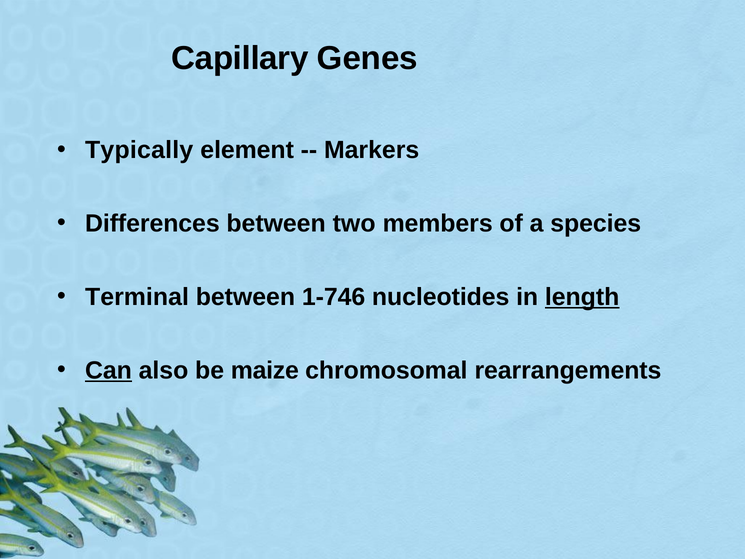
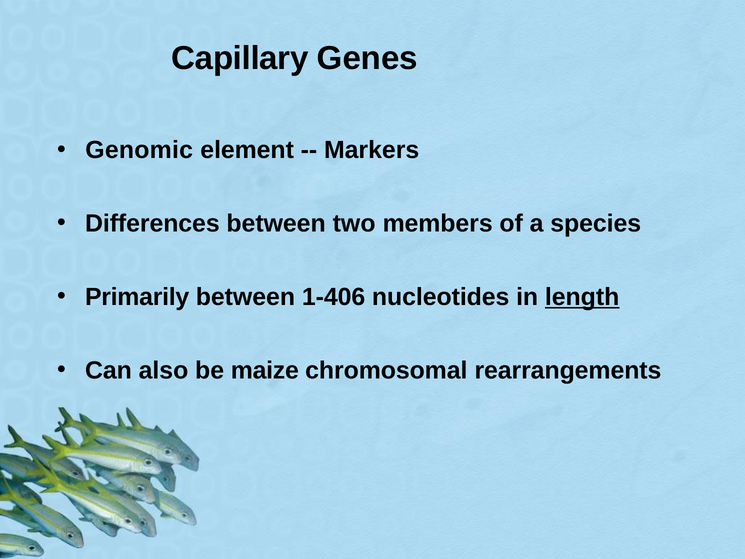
Typically: Typically -> Genomic
Terminal: Terminal -> Primarily
1-746: 1-746 -> 1-406
Can underline: present -> none
